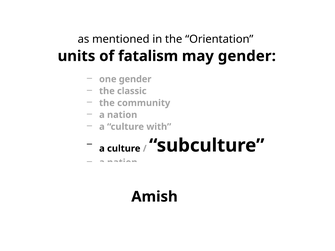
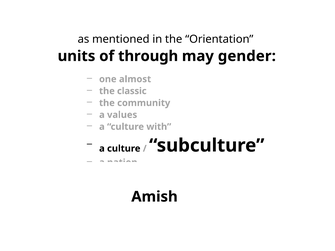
fatalism: fatalism -> through
one gender: gender -> almost
nation at (122, 115): nation -> values
